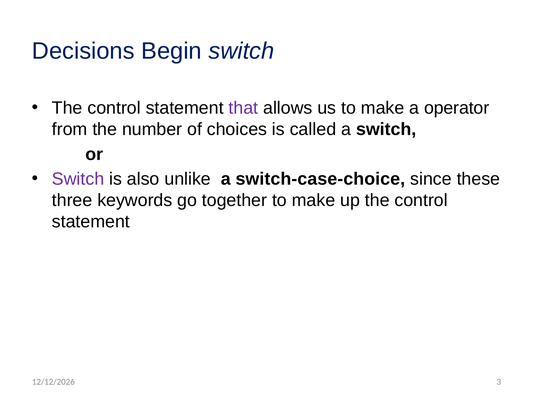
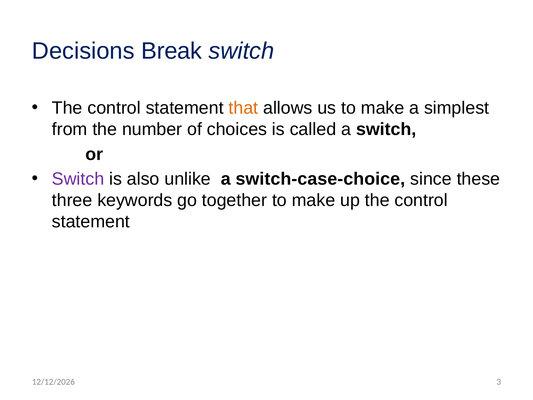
Begin: Begin -> Break
that colour: purple -> orange
operator: operator -> simplest
